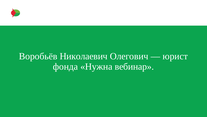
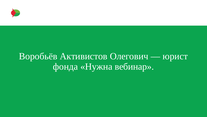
Николаевич: Николаевич -> Активистов
